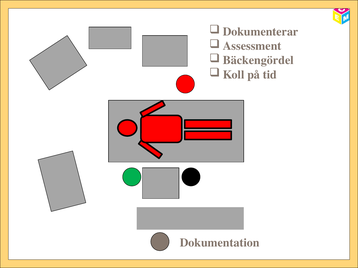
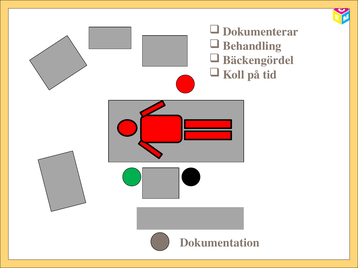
Assessment: Assessment -> Behandling
